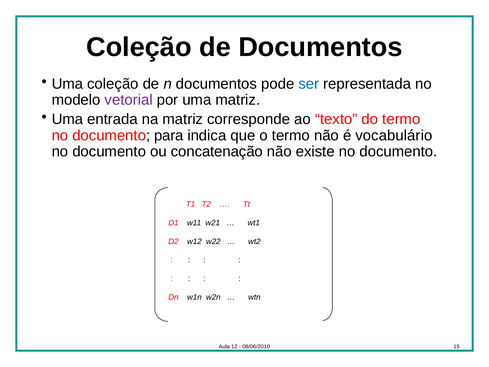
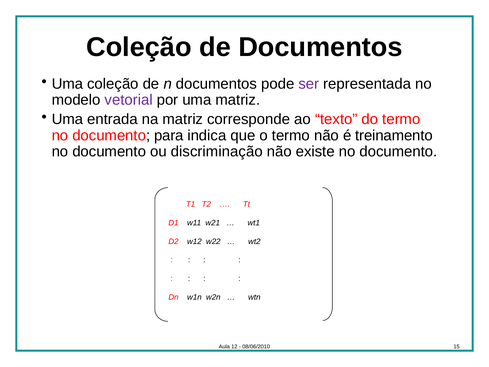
ser colour: blue -> purple
vocabulário: vocabulário -> treinamento
concatenação: concatenação -> discriminação
